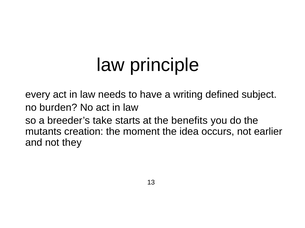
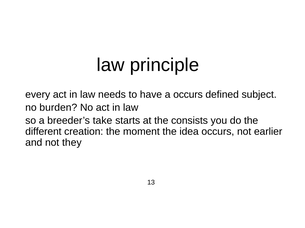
a writing: writing -> occurs
benefits: benefits -> consists
mutants: mutants -> different
